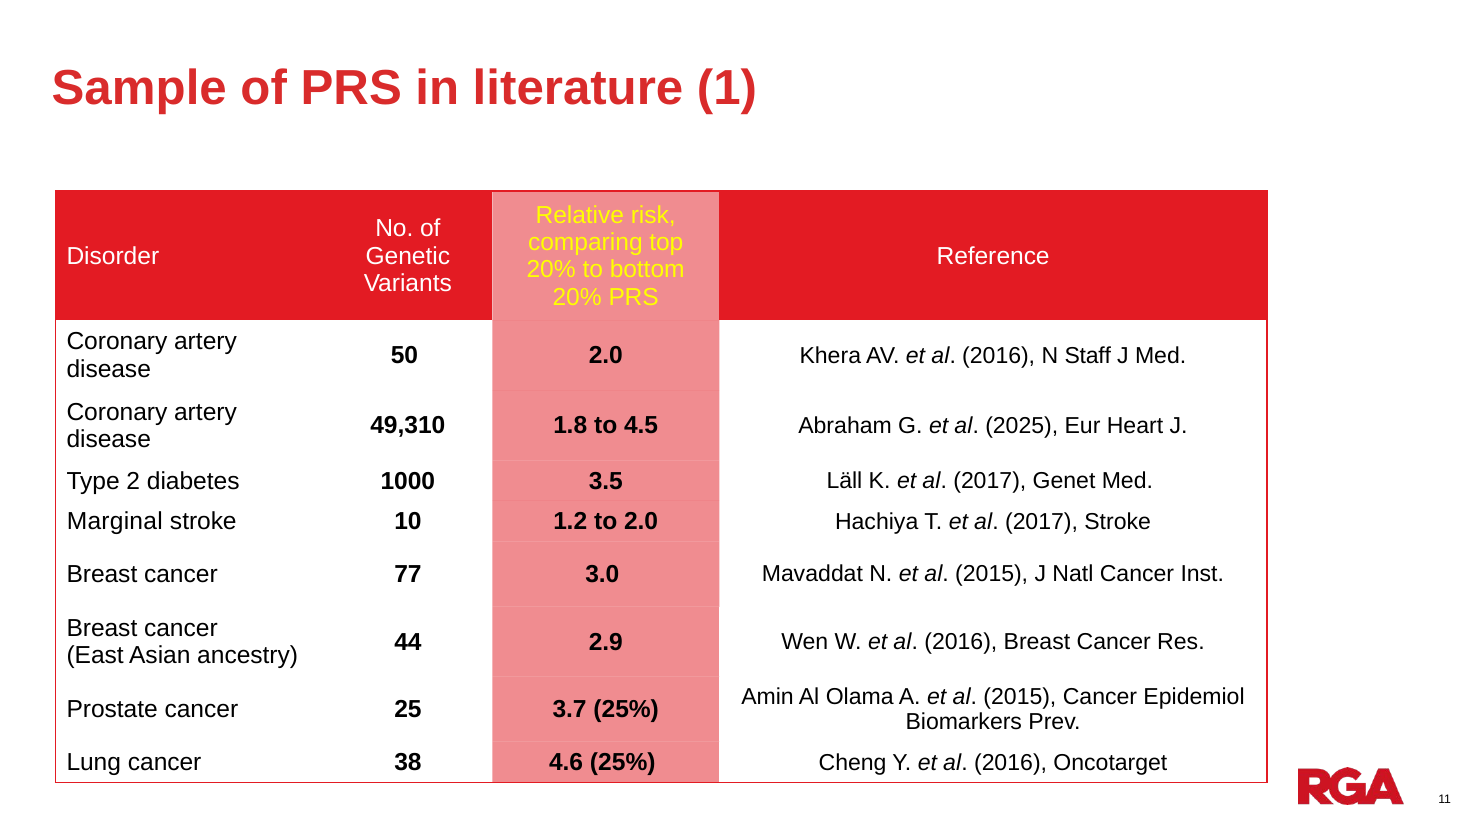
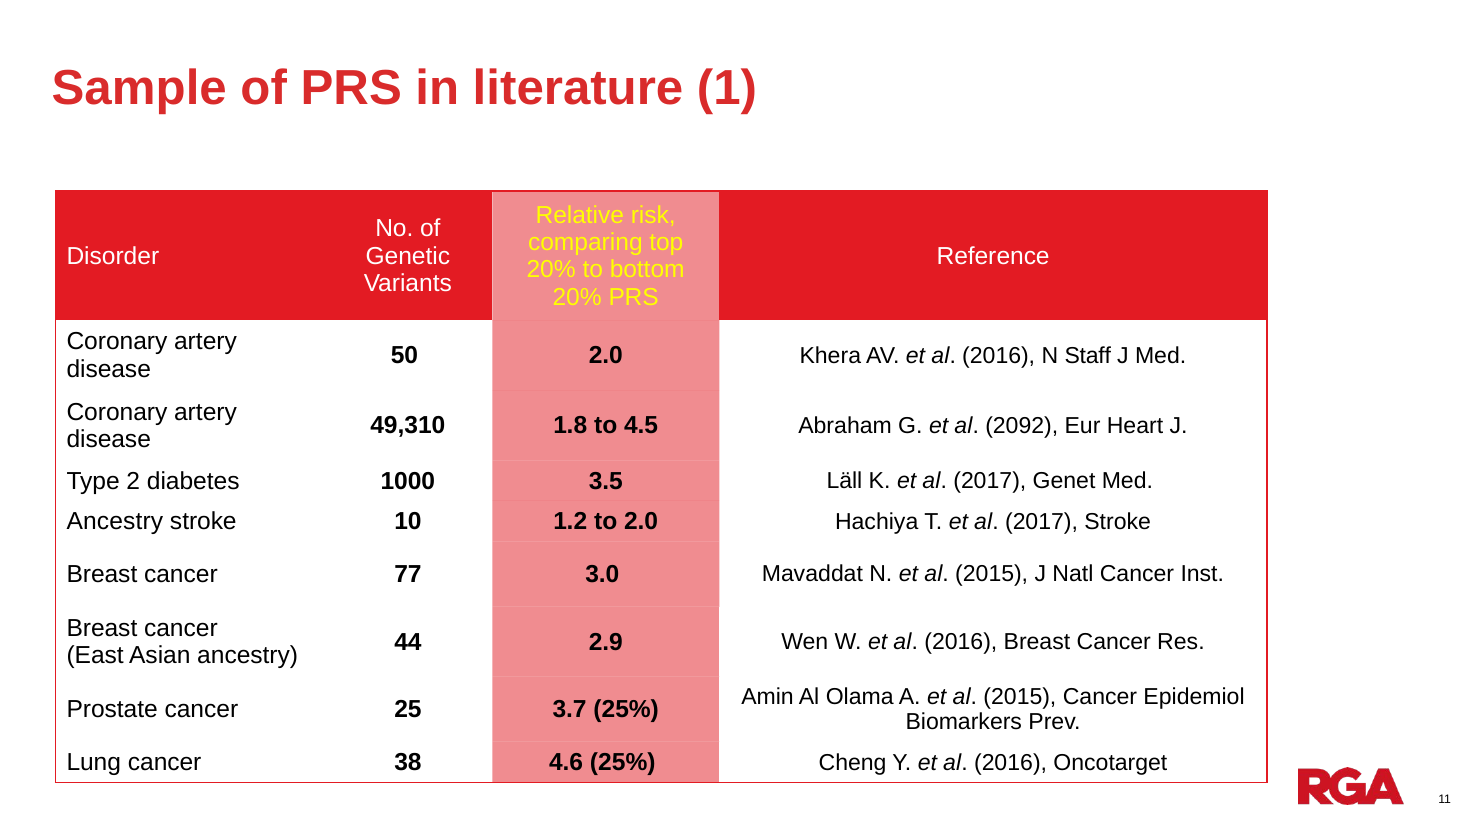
2025: 2025 -> 2092
Marginal at (115, 522): Marginal -> Ancestry
